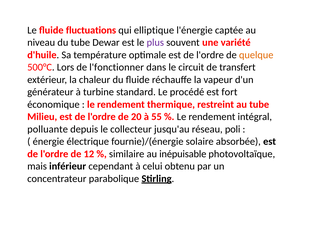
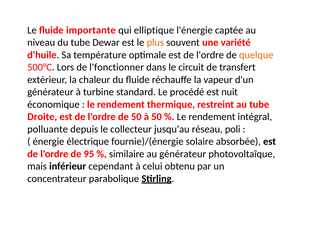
fluctuations: fluctuations -> importante
plus colour: purple -> orange
fort: fort -> nuit
Milieu: Milieu -> Droite
de 20: 20 -> 50
à 55: 55 -> 50
12: 12 -> 95
au inépuisable: inépuisable -> générateur
